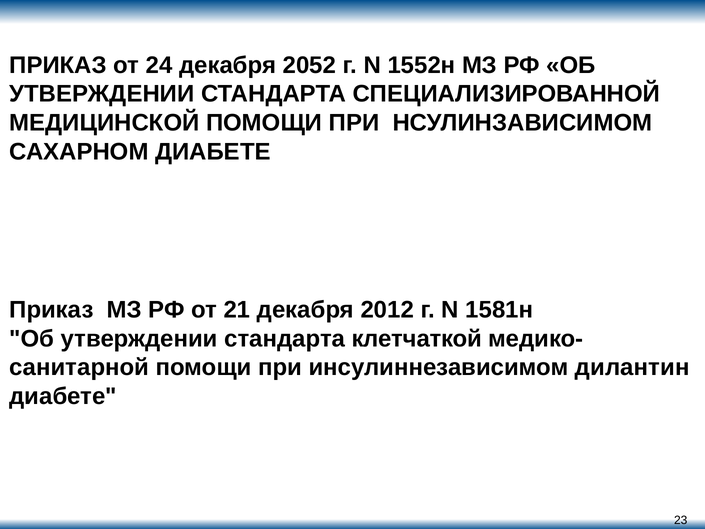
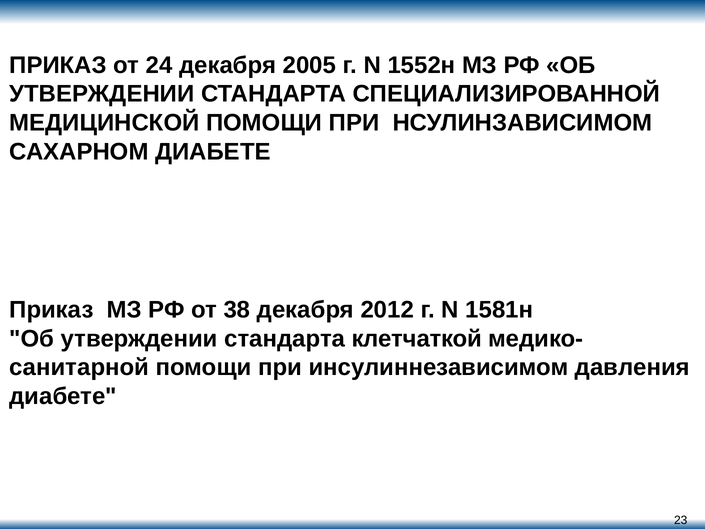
2052: 2052 -> 2005
21: 21 -> 38
дилантин: дилантин -> давления
